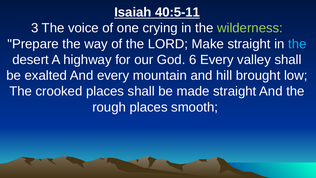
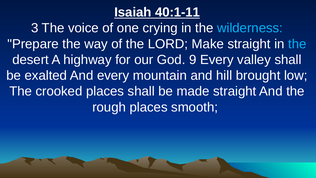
40:5-11: 40:5-11 -> 40:1-11
wilderness colour: light green -> light blue
6: 6 -> 9
